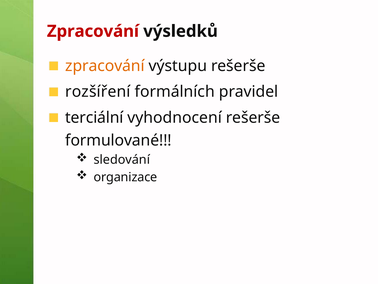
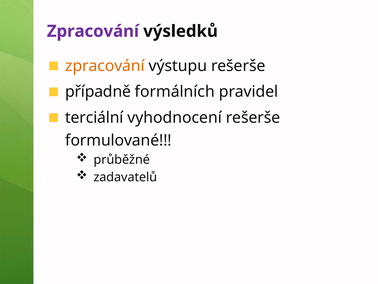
Zpracování at (93, 31) colour: red -> purple
rozšíření: rozšíření -> případně
sledování: sledování -> průběžné
organizace: organizace -> zadavatelů
